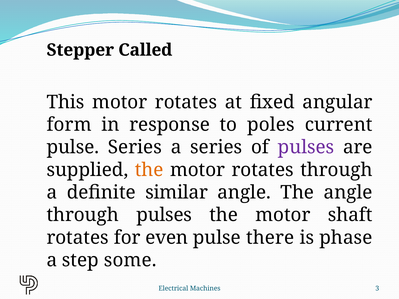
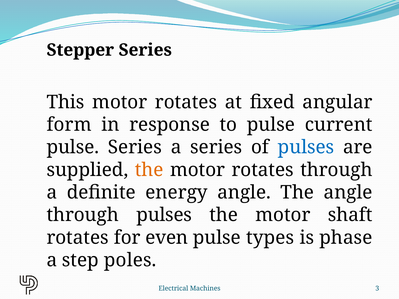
Stepper Called: Called -> Series
to poles: poles -> pulse
pulses at (306, 147) colour: purple -> blue
similar: similar -> energy
there: there -> types
some: some -> poles
